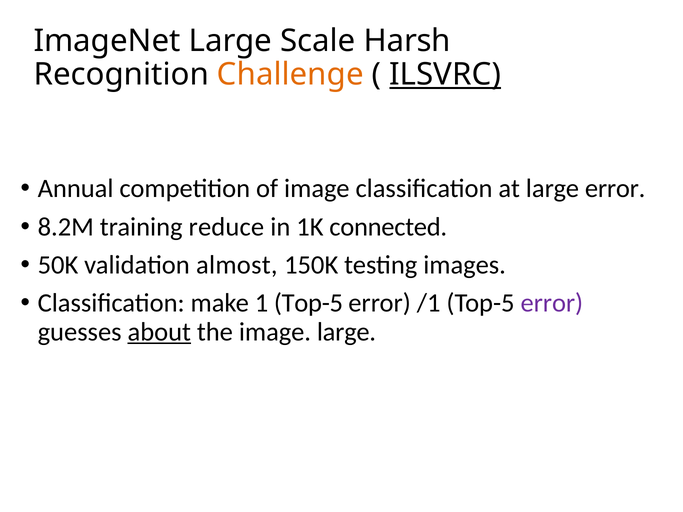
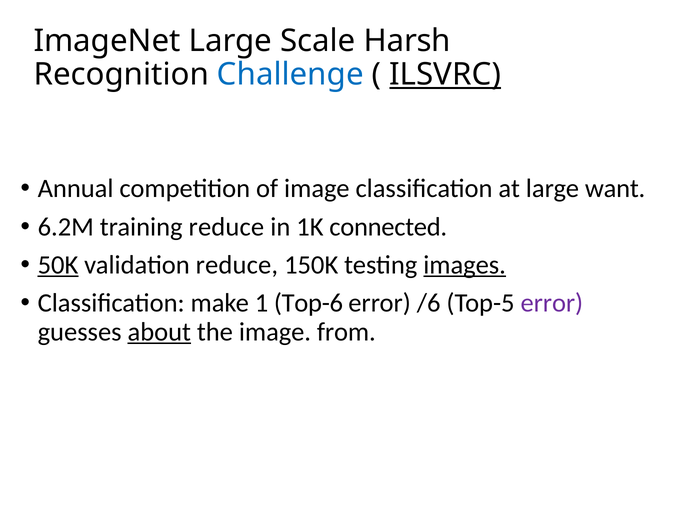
Challenge colour: orange -> blue
large error: error -> want
8.2M: 8.2M -> 6.2M
50K underline: none -> present
validation almost: almost -> reduce
images underline: none -> present
1 Top-5: Top-5 -> Top-6
/1: /1 -> /6
image large: large -> from
